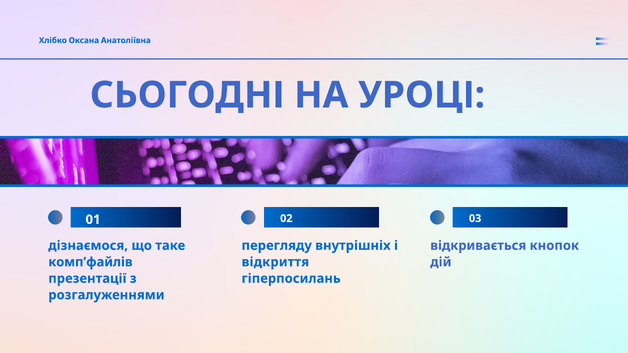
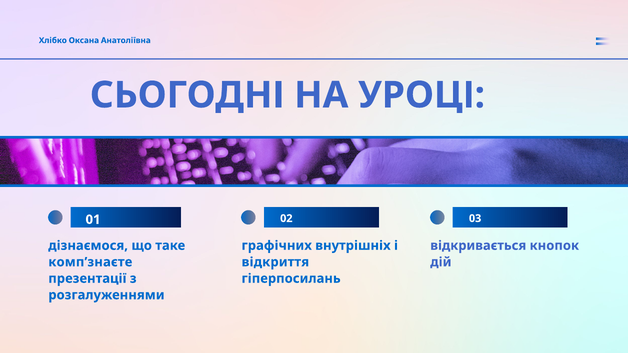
перегляду: перегляду -> графічних
комп’файлів: комп’файлів -> комп’знаєте
